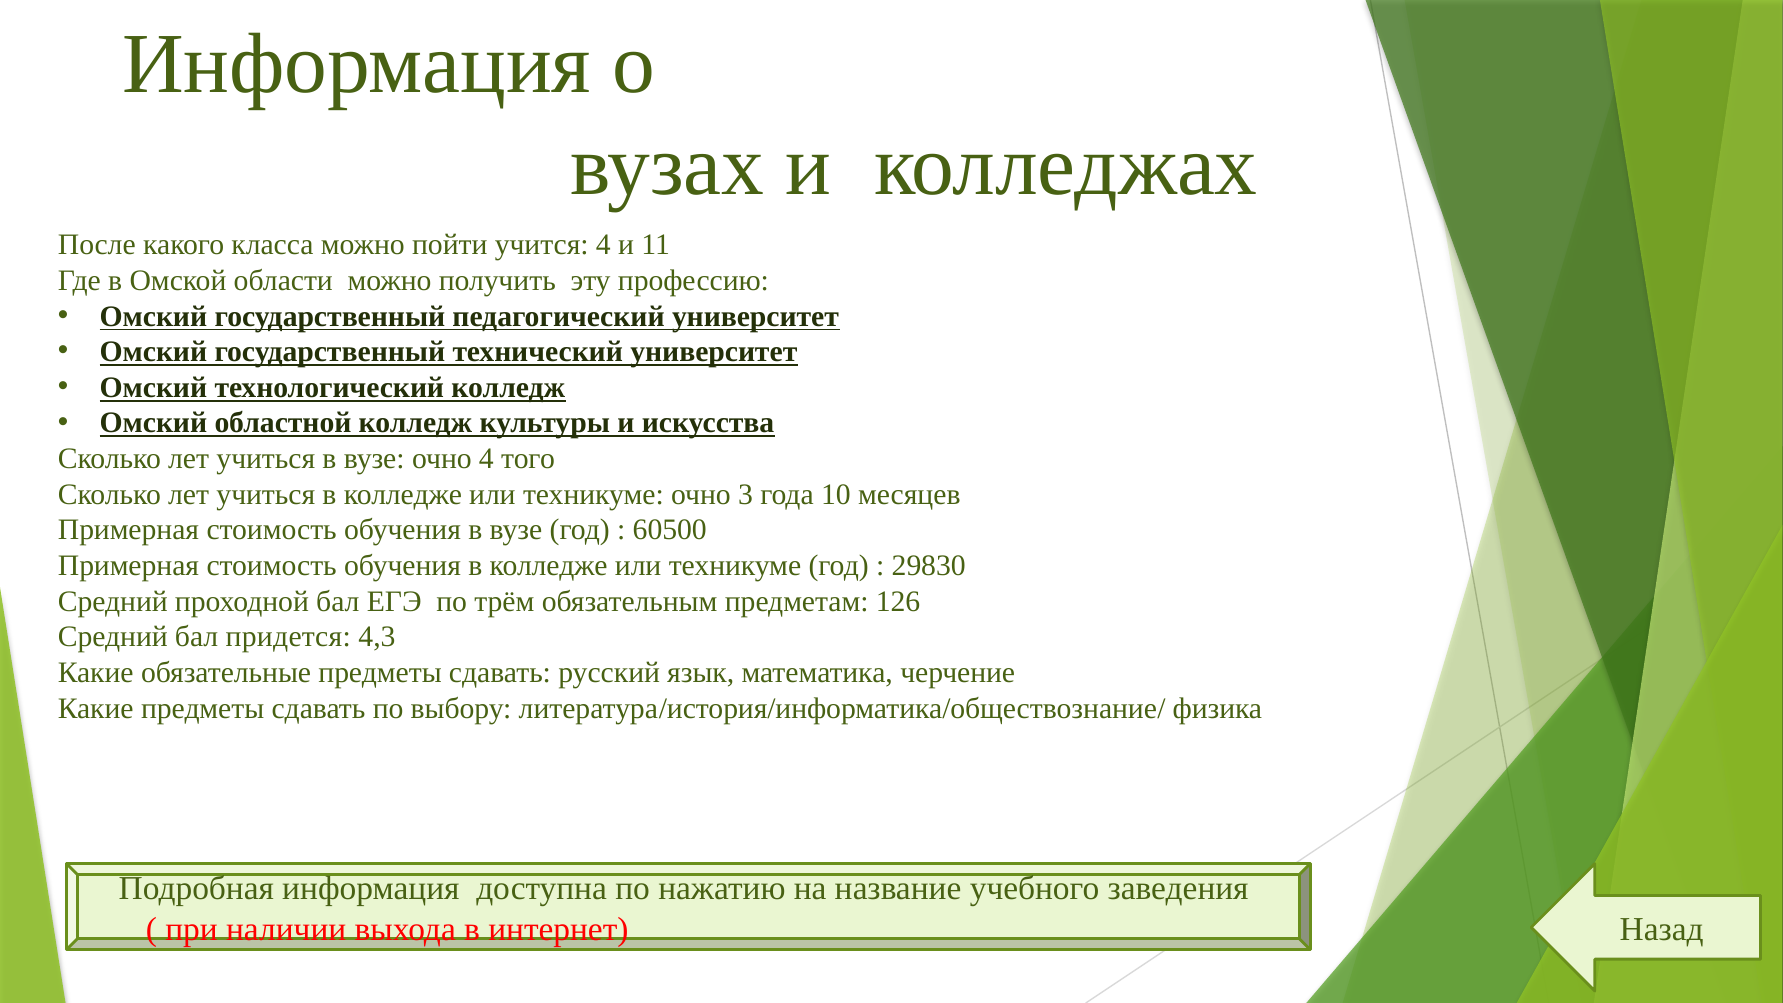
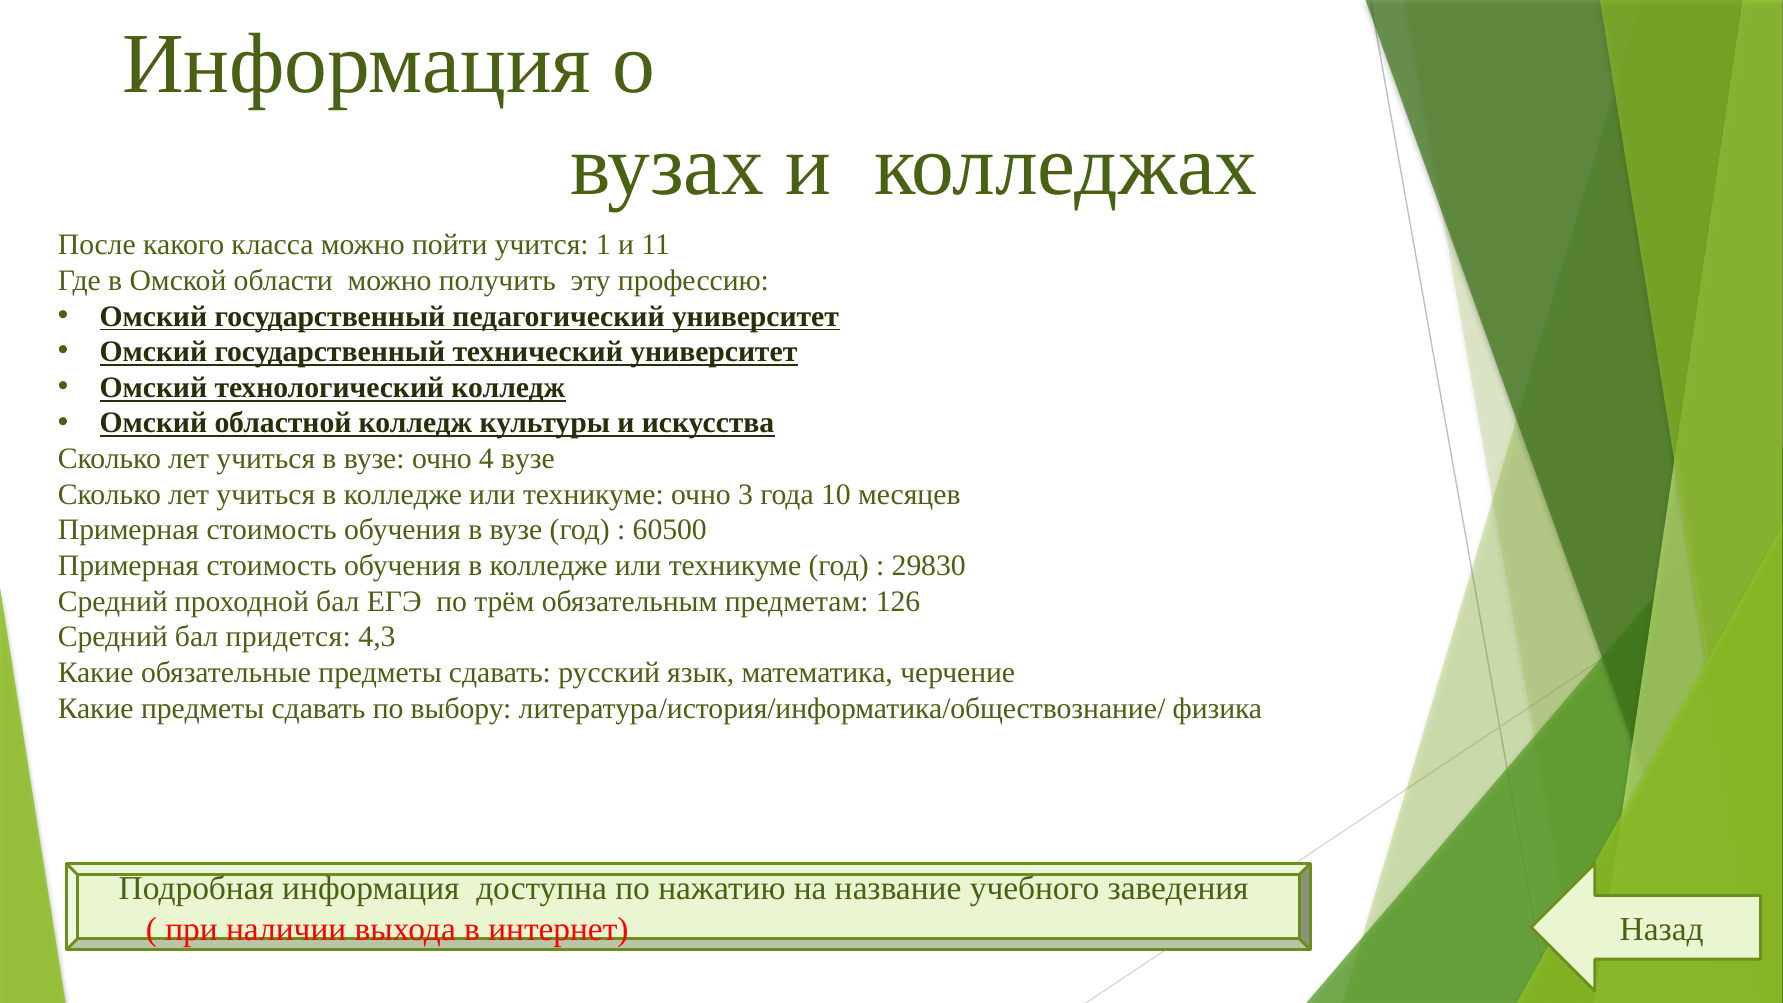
учится 4: 4 -> 1
4 того: того -> вузе
